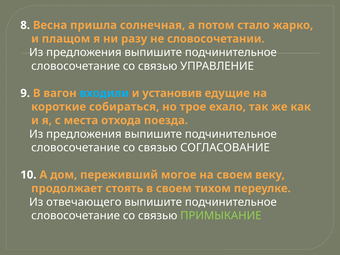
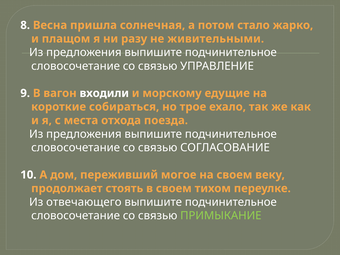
словосочетании: словосочетании -> живительными
входили colour: light blue -> white
установив: установив -> морскому
